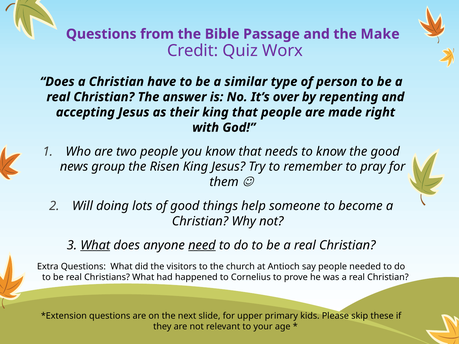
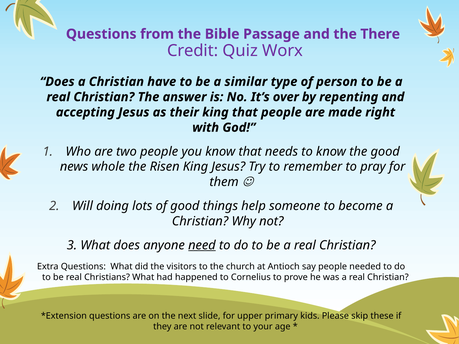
Make: Make -> There
group: group -> whole
What at (95, 245) underline: present -> none
